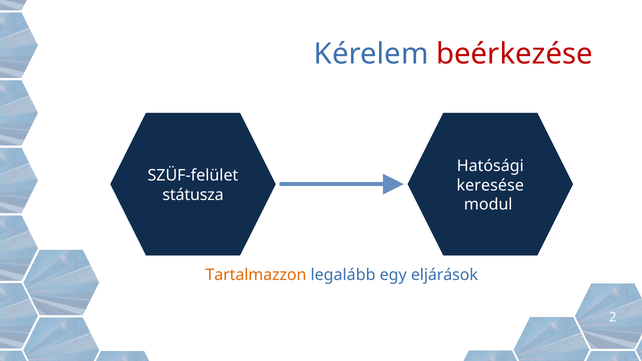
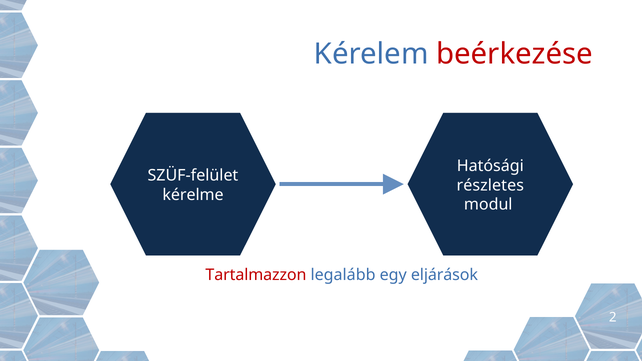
keresése: keresése -> részletes
státusza: státusza -> kérelme
Tartalmazzon colour: orange -> red
